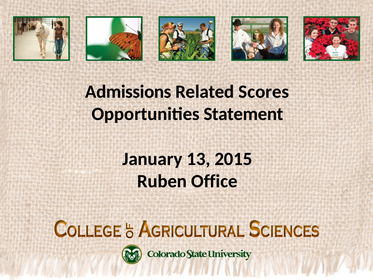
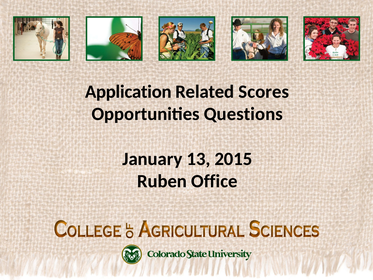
Admissions: Admissions -> Application
Statement: Statement -> Questions
